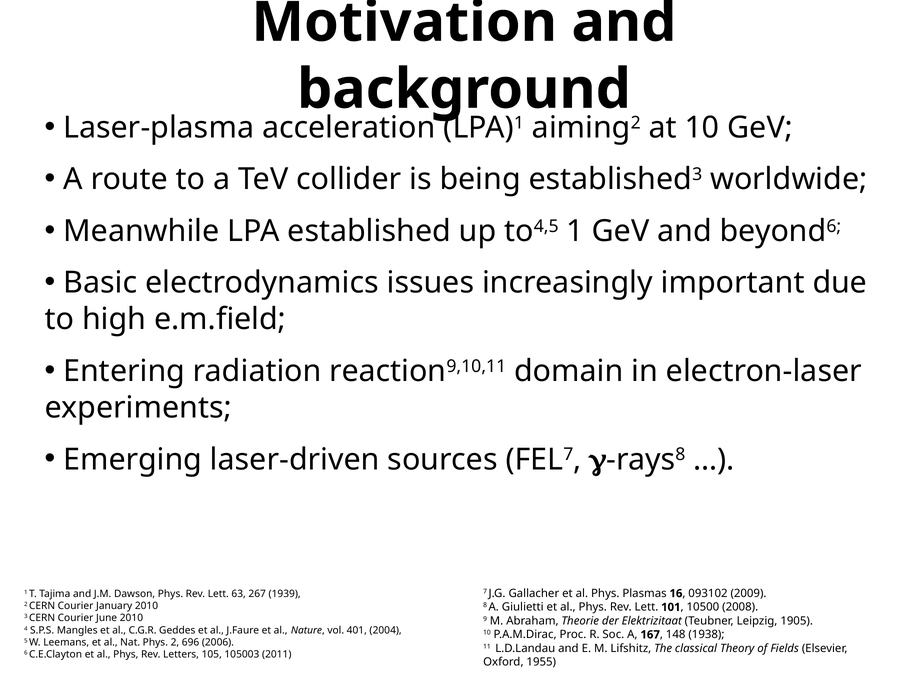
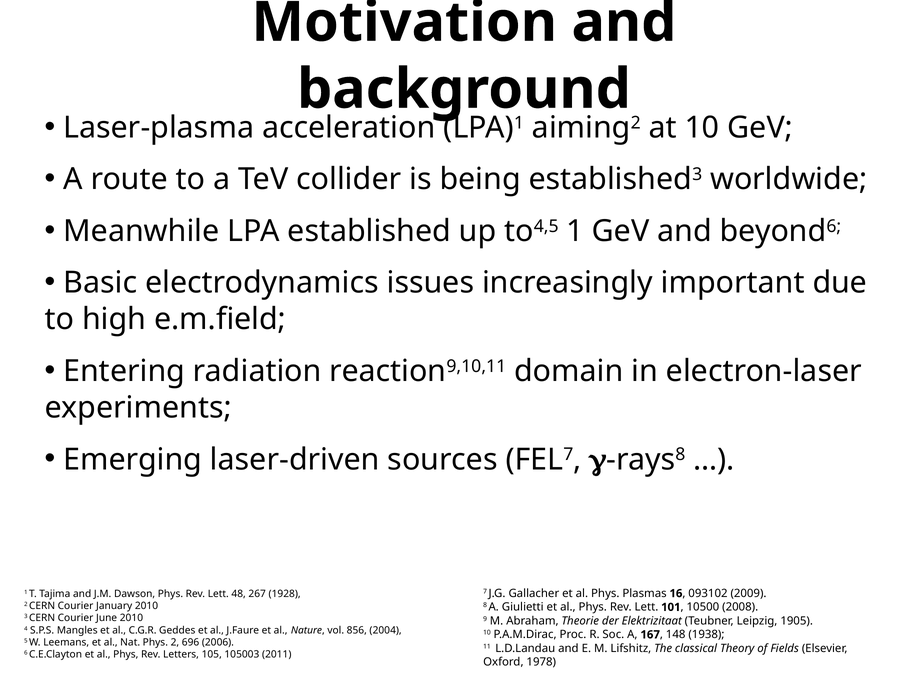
63: 63 -> 48
1939: 1939 -> 1928
401: 401 -> 856
1955: 1955 -> 1978
